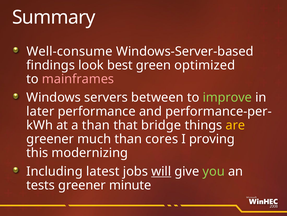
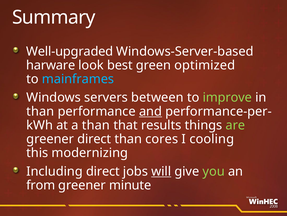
Well-consume: Well-consume -> Well-upgraded
findings: findings -> harware
mainframes colour: pink -> light blue
later at (40, 111): later -> than
and underline: none -> present
bridge: bridge -> results
are colour: yellow -> light green
greener much: much -> direct
proving: proving -> cooling
Including latest: latest -> direct
tests: tests -> from
